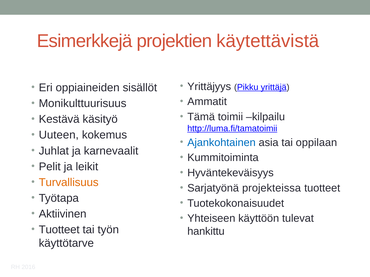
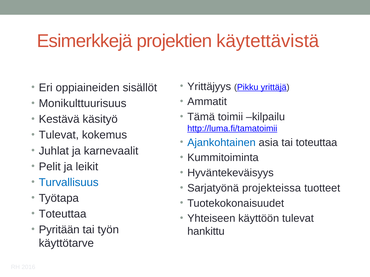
Uuteen at (59, 135): Uuteen -> Tulevat
tai oppilaan: oppilaan -> toteuttaa
Turvallisuus colour: orange -> blue
Aktiivinen at (63, 214): Aktiivinen -> Toteuttaa
Tuotteet at (59, 230): Tuotteet -> Pyritään
